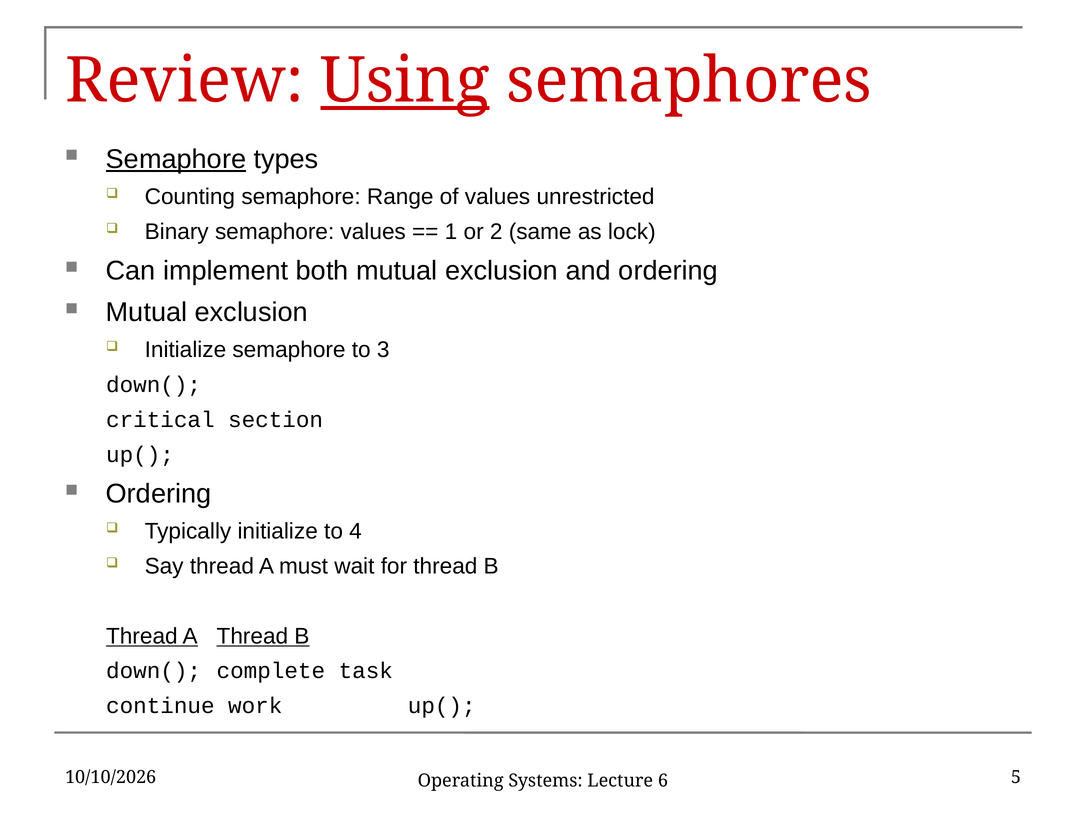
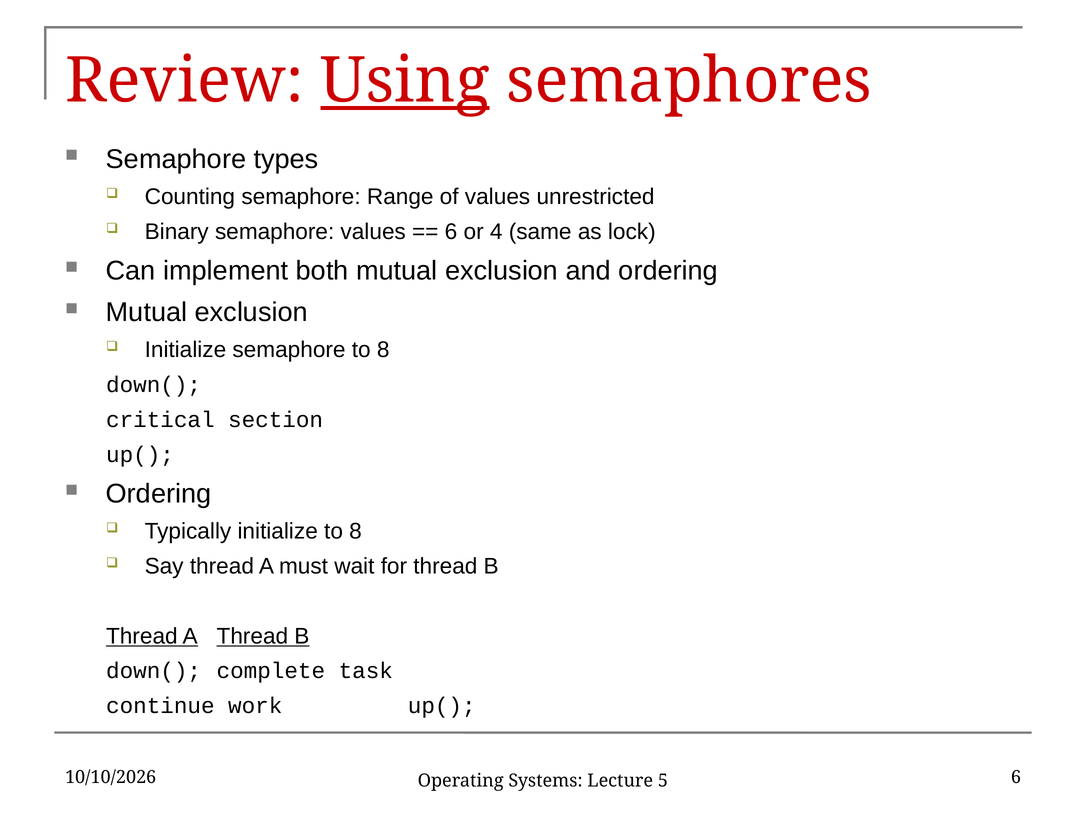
Semaphore at (176, 159) underline: present -> none
1 at (451, 232): 1 -> 6
2: 2 -> 4
semaphore to 3: 3 -> 8
initialize to 4: 4 -> 8
5 at (1016, 778): 5 -> 6
6: 6 -> 5
